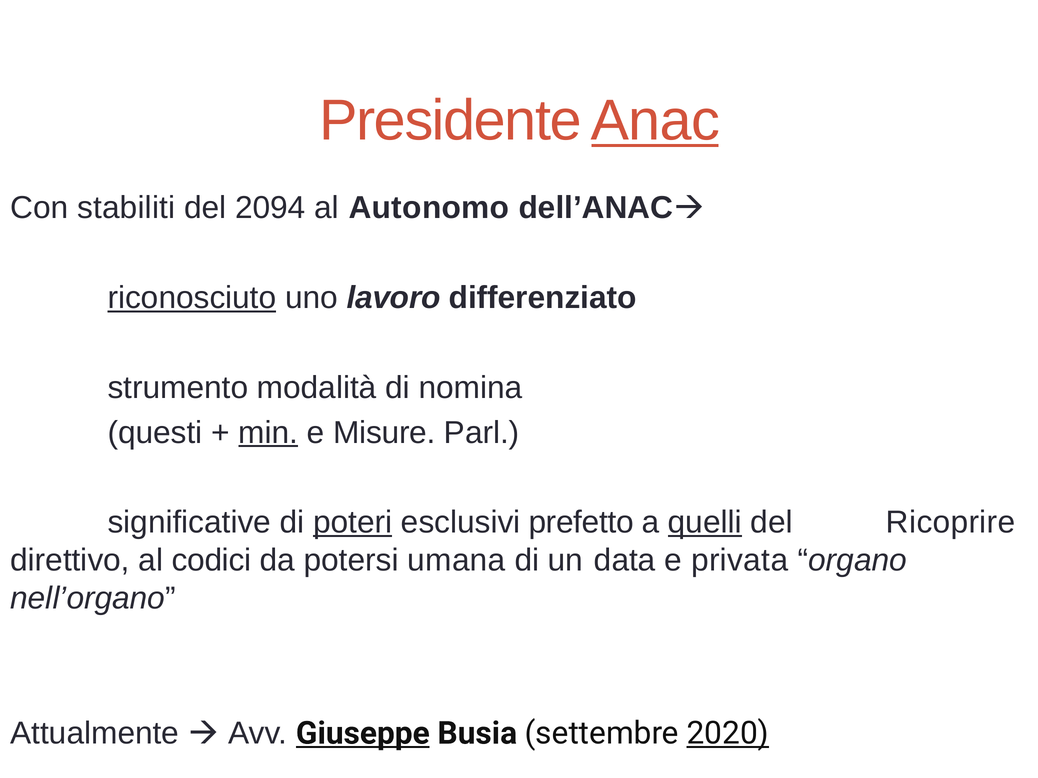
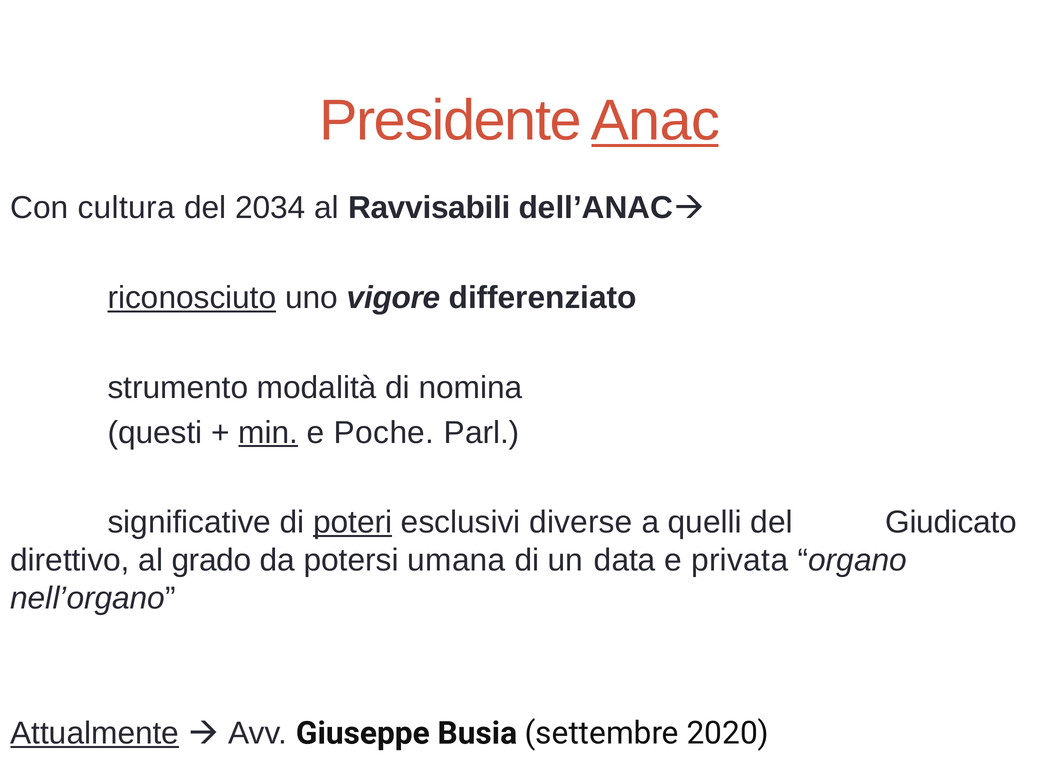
stabiliti: stabiliti -> cultura
2094: 2094 -> 2034
Autonomo: Autonomo -> Ravvisabili
lavoro: lavoro -> vigore
Misure: Misure -> Poche
prefetto: prefetto -> diverse
quelli underline: present -> none
Ricoprire: Ricoprire -> Giudicato
codici: codici -> grado
Attualmente underline: none -> present
Giuseppe underline: present -> none
2020 underline: present -> none
